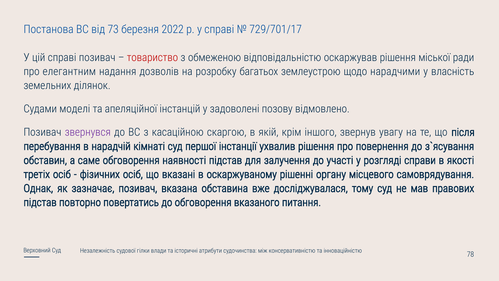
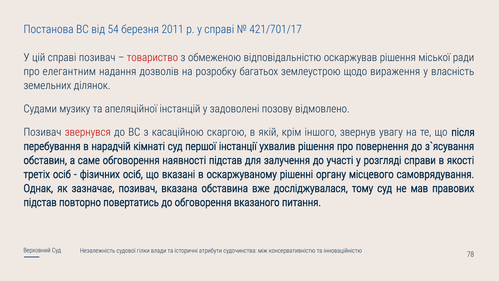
73: 73 -> 54
2022: 2022 -> 2011
729/701/17: 729/701/17 -> 421/701/17
нарадчими: нарадчими -> вираження
моделі: моделі -> музику
звернувся colour: purple -> red
